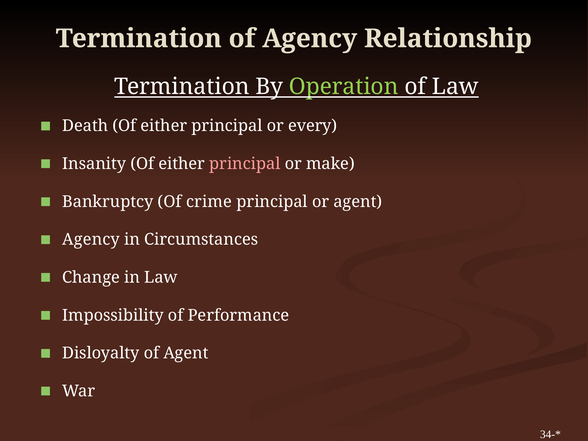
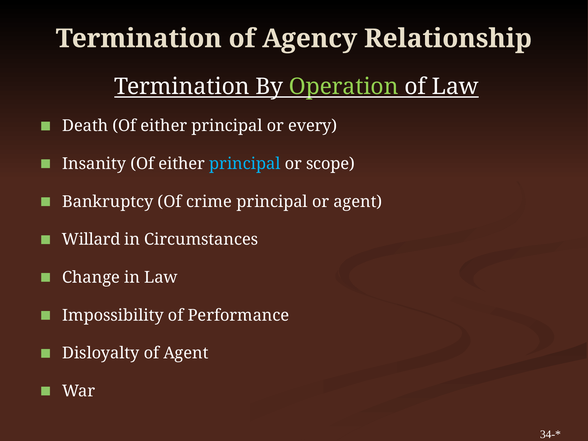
principal at (245, 164) colour: pink -> light blue
make: make -> scope
Agency at (91, 240): Agency -> Willard
